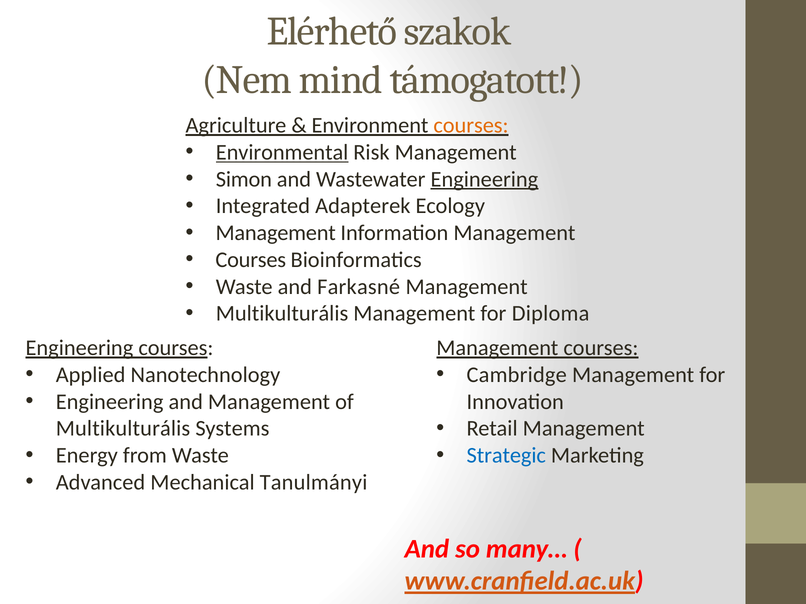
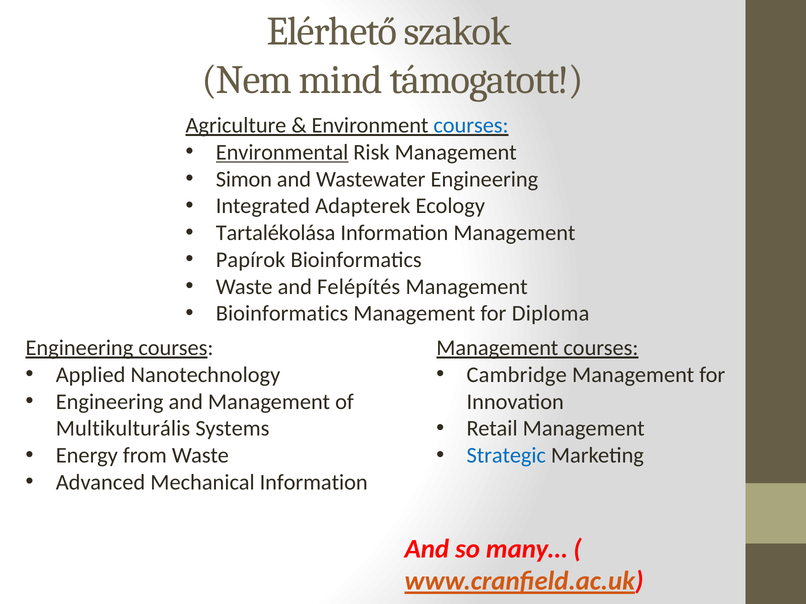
courses at (471, 126) colour: orange -> blue
Engineering at (484, 179) underline: present -> none
Management at (276, 233): Management -> Tartalékolása
Courses at (251, 260): Courses -> Papírok
Farkasné: Farkasné -> Felépítés
Multikulturális at (282, 314): Multikulturális -> Bioinformatics
Mechanical Tanulmányi: Tanulmányi -> Information
